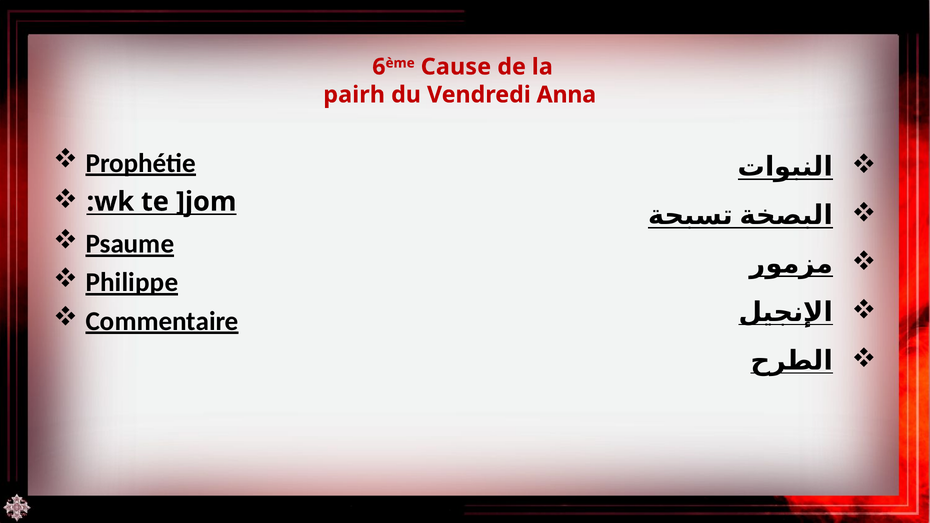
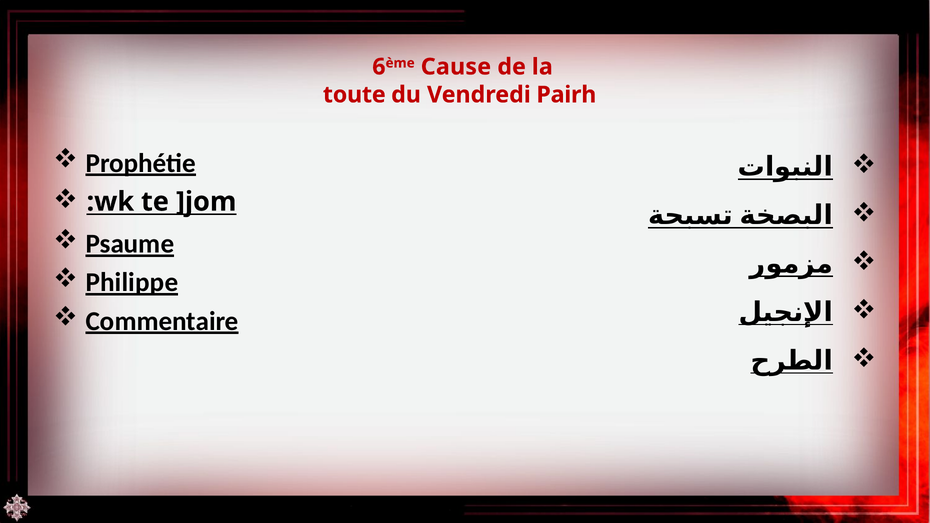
pairh: pairh -> toute
Anna: Anna -> Pairh
